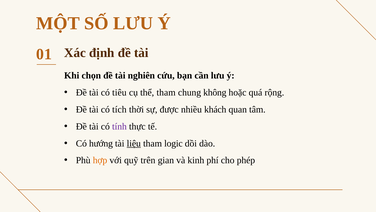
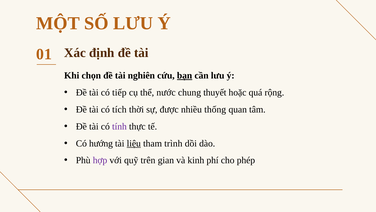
bạn underline: none -> present
tiêu: tiêu -> tiếp
thể tham: tham -> nước
không: không -> thuyết
khách: khách -> thống
logic: logic -> trình
hợp colour: orange -> purple
